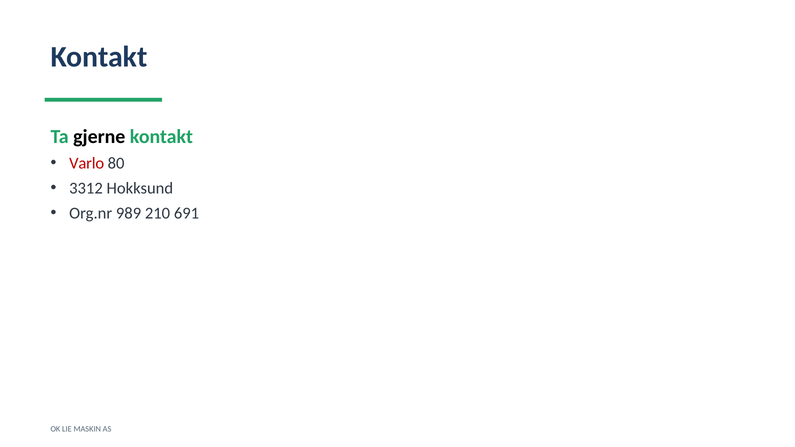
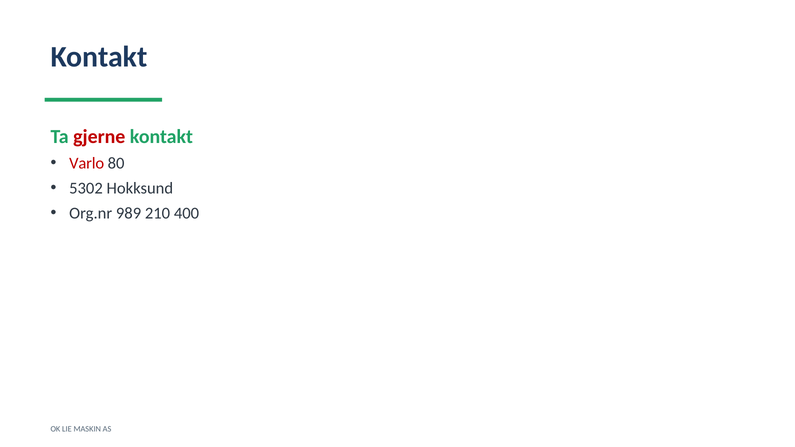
gjerne colour: black -> red
3312: 3312 -> 5302
691: 691 -> 400
